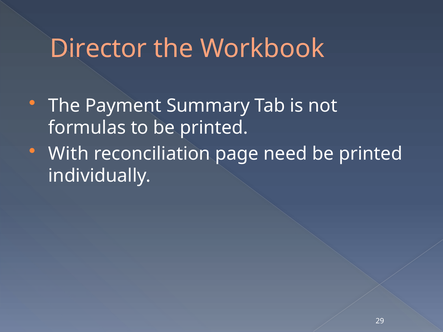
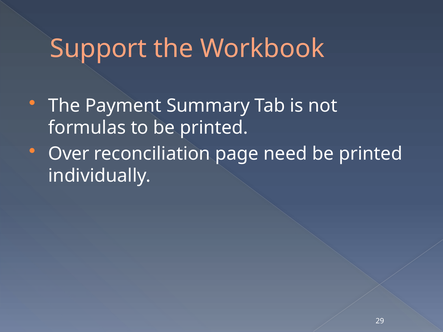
Director: Director -> Support
With: With -> Over
